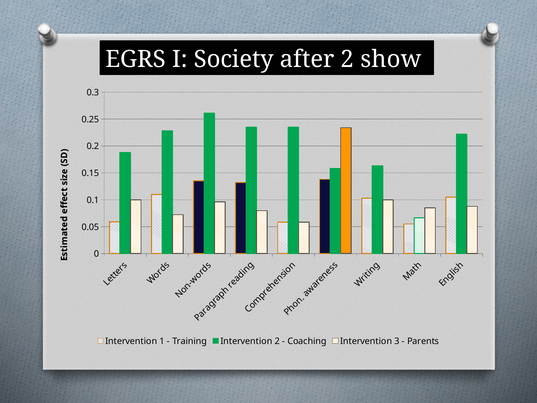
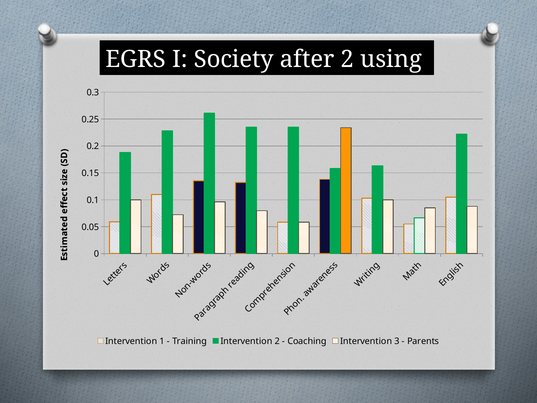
show: show -> using
